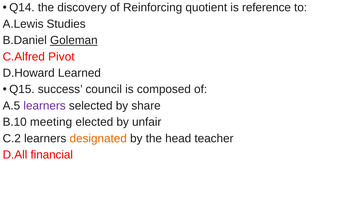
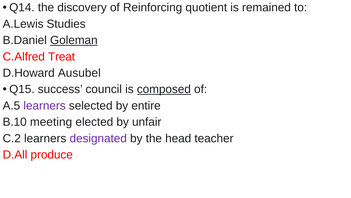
reference: reference -> remained
Pivot: Pivot -> Treat
Learned: Learned -> Ausubel
composed underline: none -> present
share: share -> entire
designated colour: orange -> purple
financial: financial -> produce
